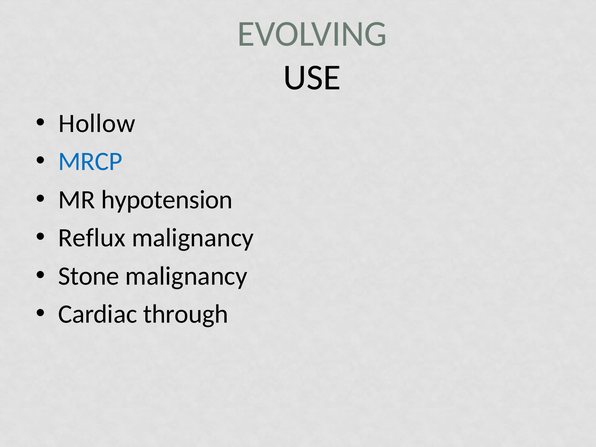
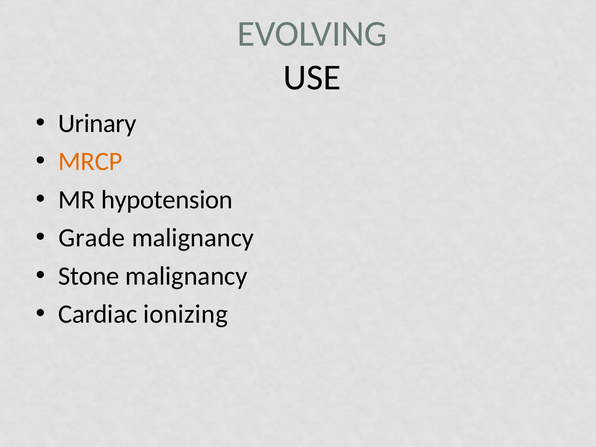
Hollow: Hollow -> Urinary
MRCP colour: blue -> orange
Reflux: Reflux -> Grade
through: through -> ionizing
